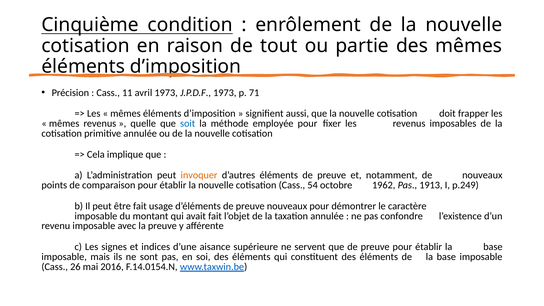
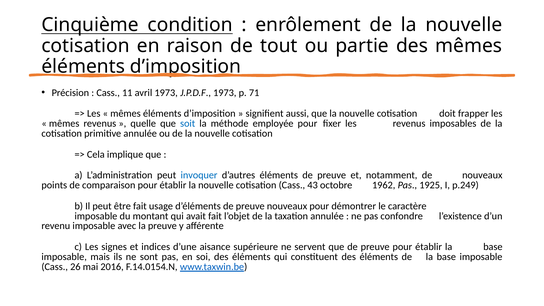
invoquer colour: orange -> blue
54: 54 -> 43
1913: 1913 -> 1925
